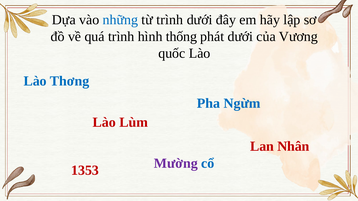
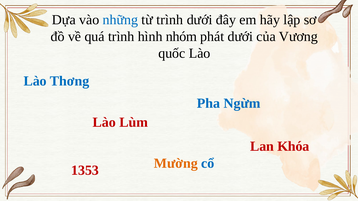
thống: thống -> nhóm
Nhân: Nhân -> Khóa
Mường colour: purple -> orange
